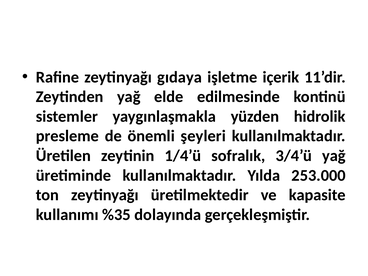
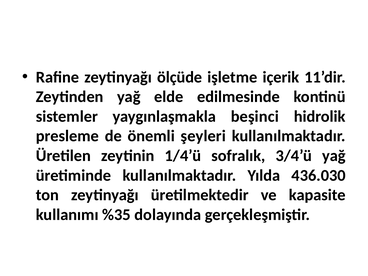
gıdaya: gıdaya -> ölçüde
yüzden: yüzden -> beşinci
253.000: 253.000 -> 436.030
